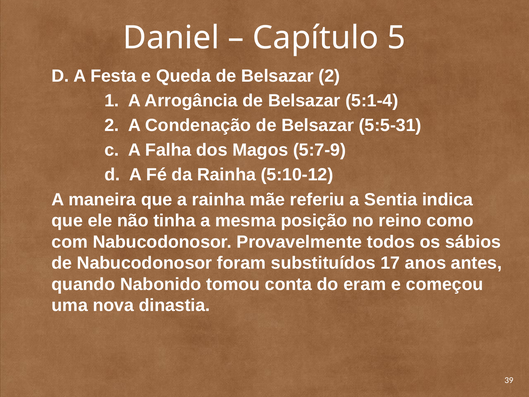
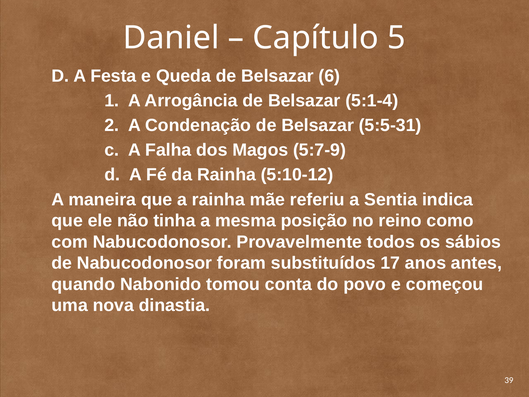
Belsazar 2: 2 -> 6
eram: eram -> povo
